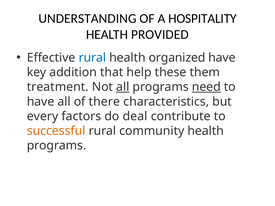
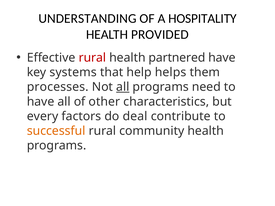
rural at (92, 58) colour: blue -> red
organized: organized -> partnered
addition: addition -> systems
these: these -> helps
treatment: treatment -> processes
need underline: present -> none
there: there -> other
